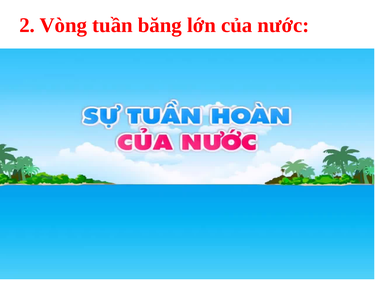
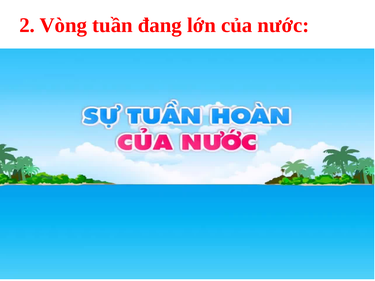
băng: băng -> đang
